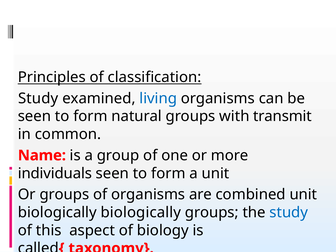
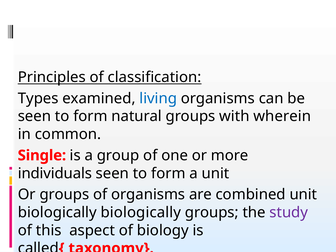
Study at (38, 98): Study -> Types
transmit: transmit -> wherein
Name: Name -> Single
study at (289, 212) colour: blue -> purple
